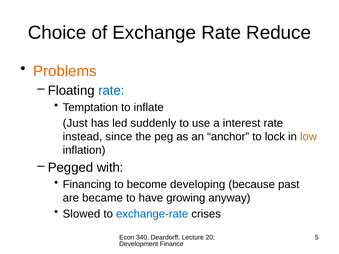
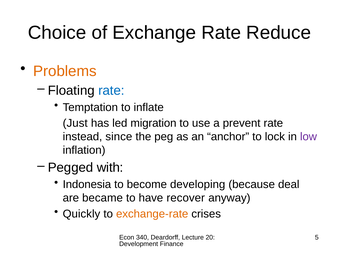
suddenly: suddenly -> migration
interest: interest -> prevent
low colour: orange -> purple
Financing: Financing -> Indonesia
past: past -> deal
growing: growing -> recover
Slowed: Slowed -> Quickly
exchange-rate colour: blue -> orange
